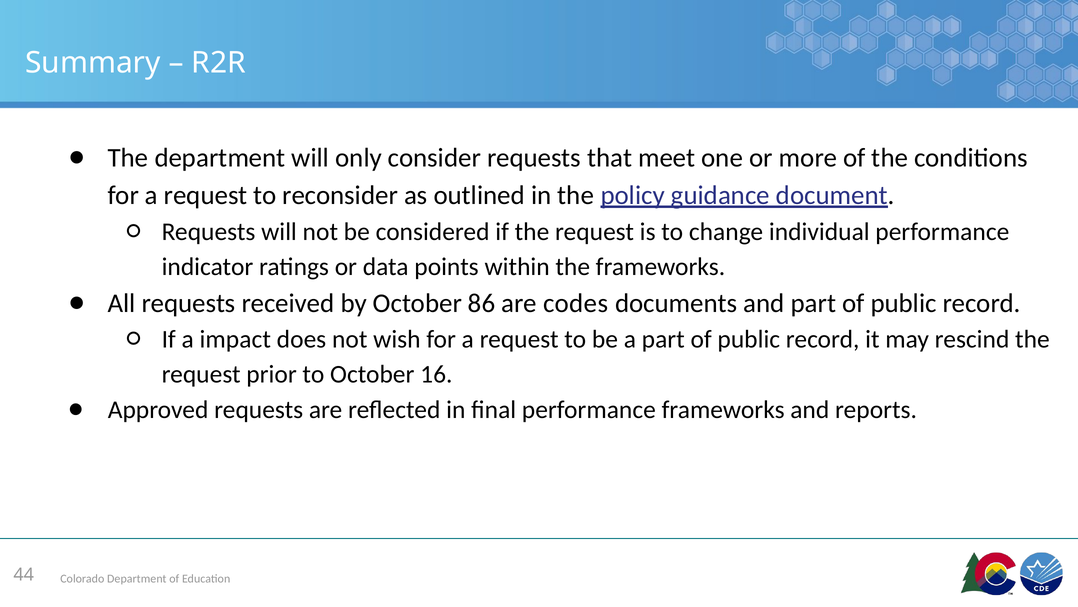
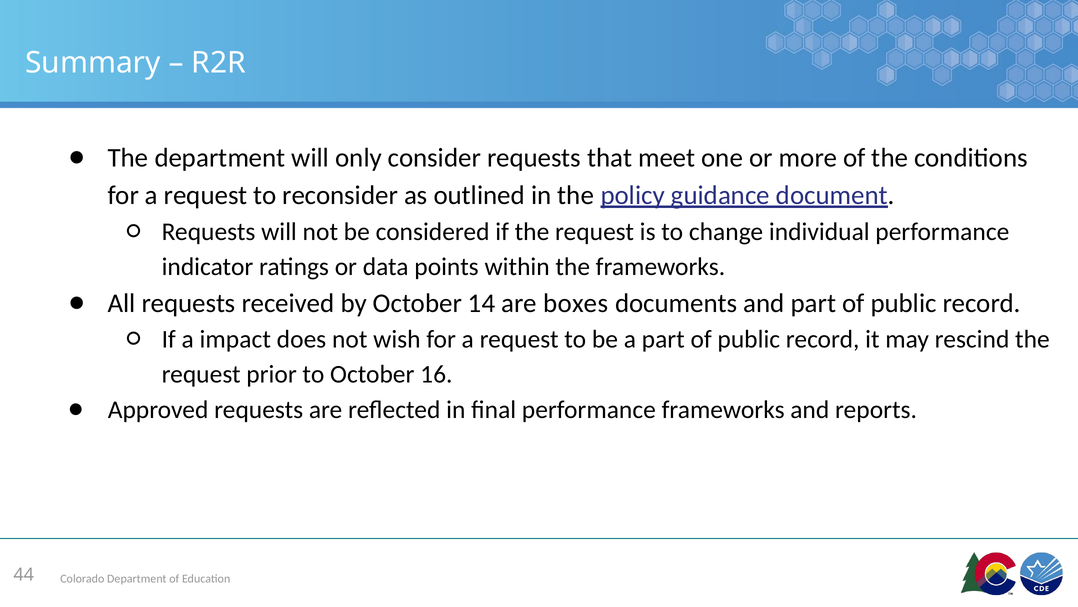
86: 86 -> 14
codes: codes -> boxes
